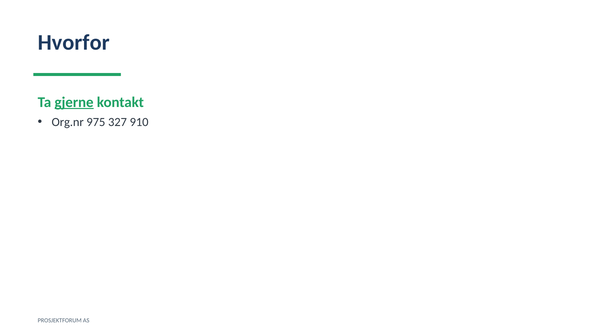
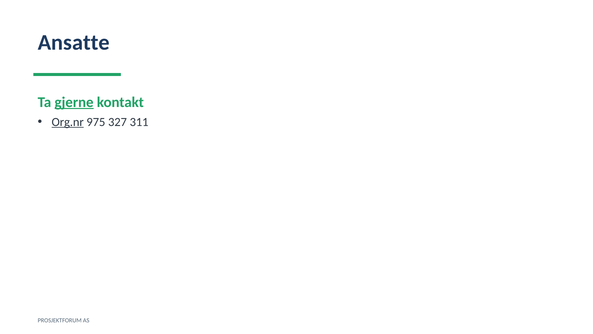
Hvorfor: Hvorfor -> Ansatte
Org.nr underline: none -> present
910: 910 -> 311
